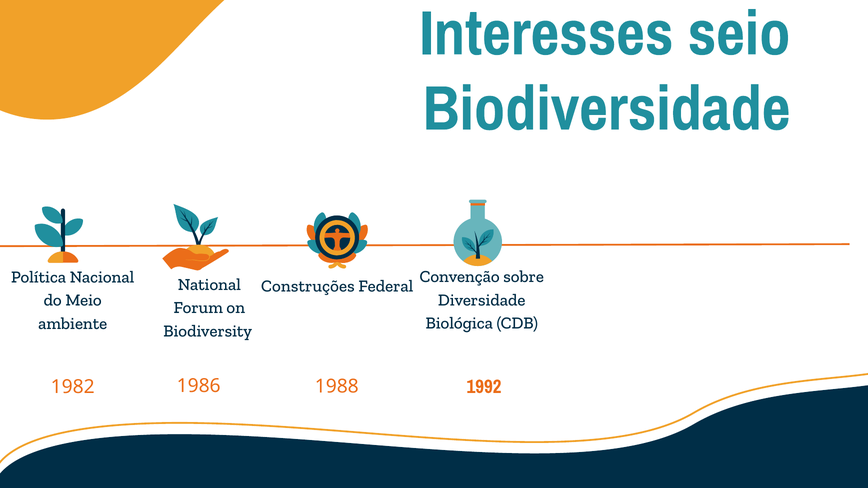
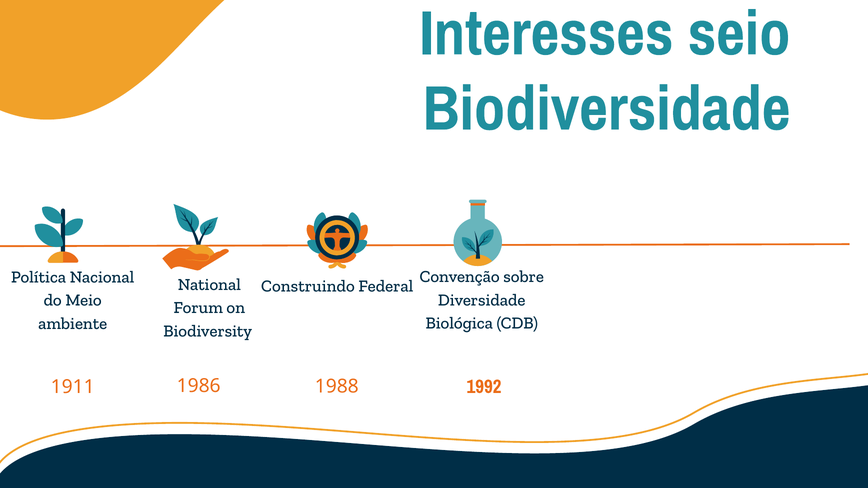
Construções: Construções -> Construindo
1982: 1982 -> 1911
